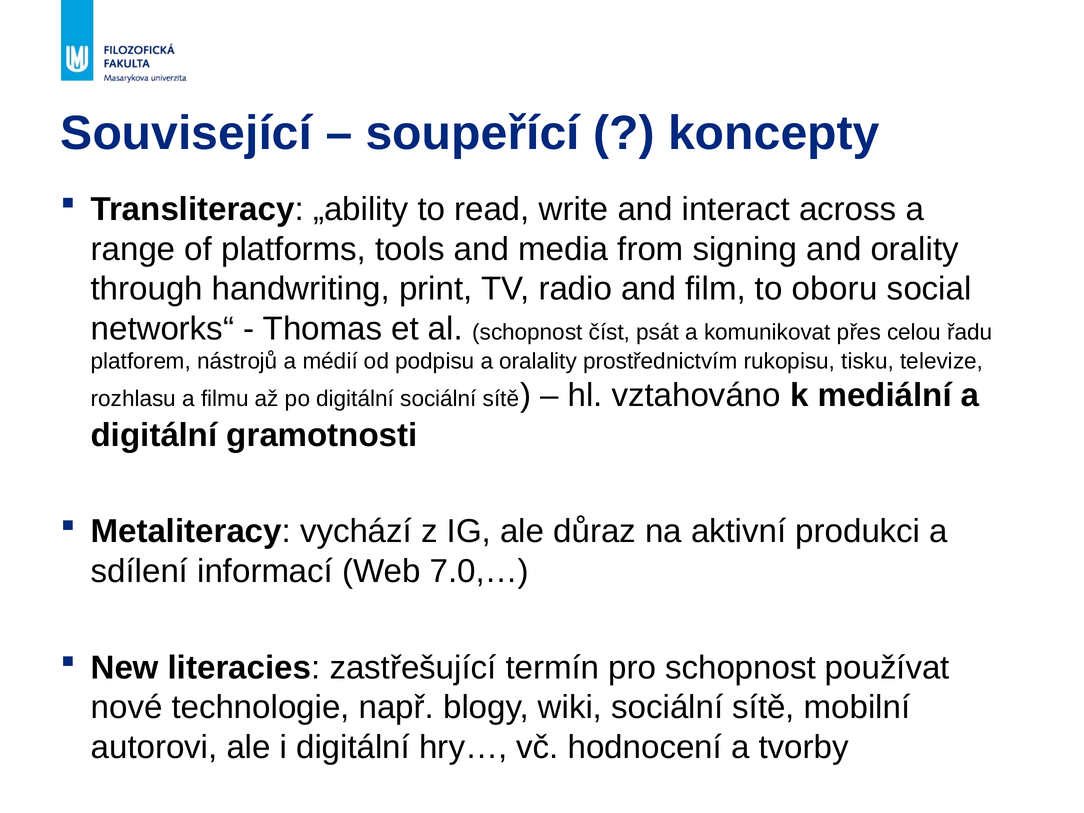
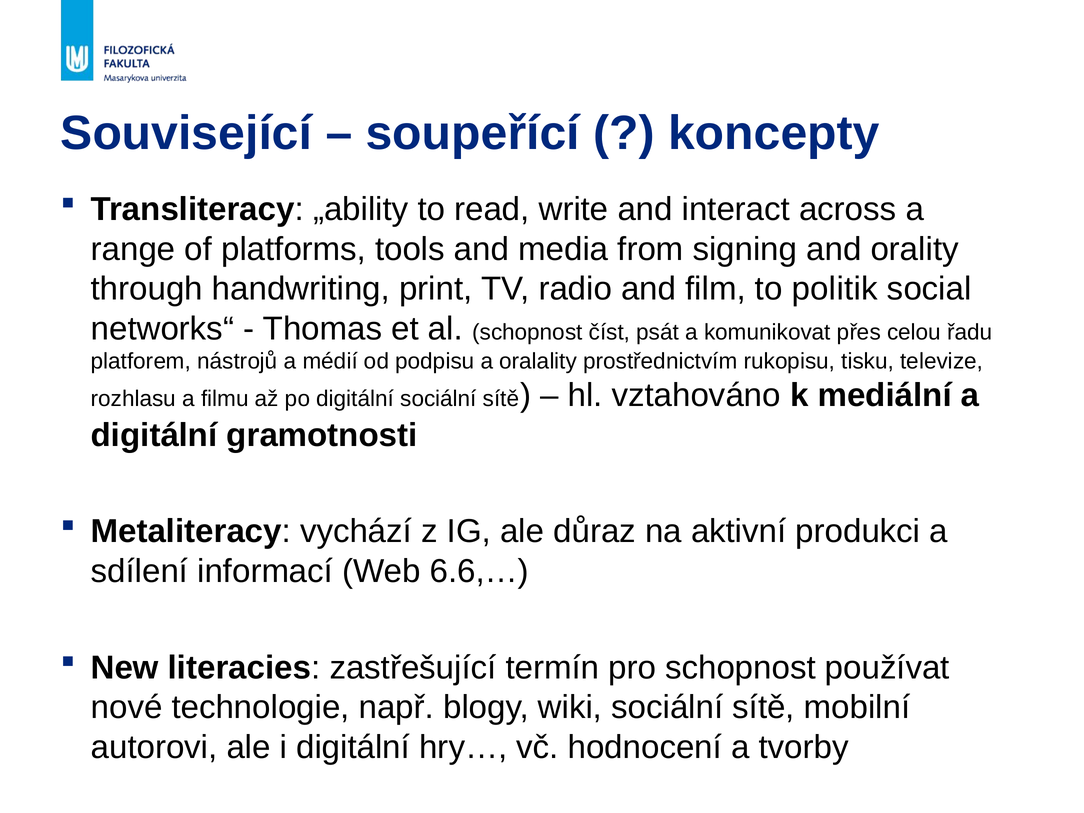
oboru: oboru -> politik
7.0,…: 7.0,… -> 6.6,…
